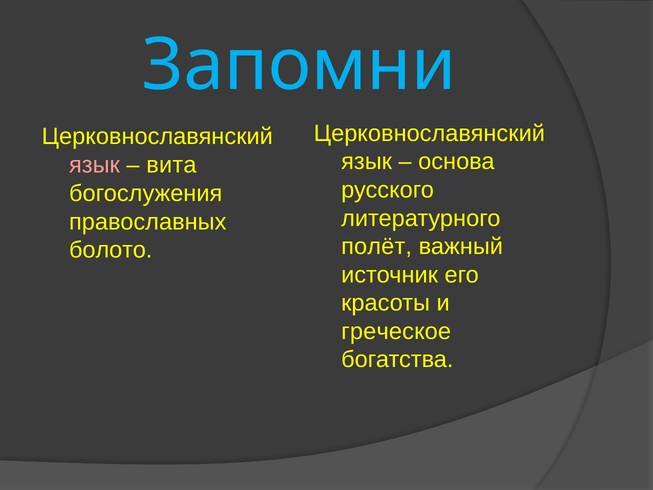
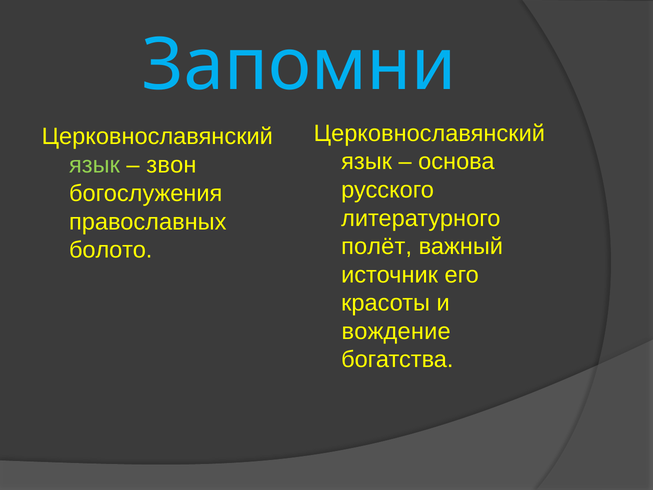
язык at (94, 165) colour: pink -> light green
вита: вита -> звон
греческое: греческое -> вождение
